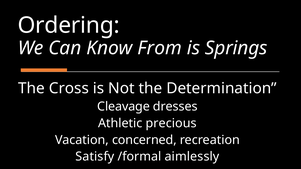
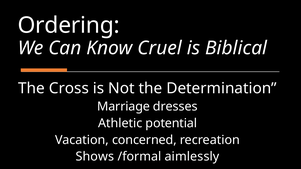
From: From -> Cruel
Springs: Springs -> Biblical
Cleavage: Cleavage -> Marriage
precious: precious -> potential
Satisfy: Satisfy -> Shows
